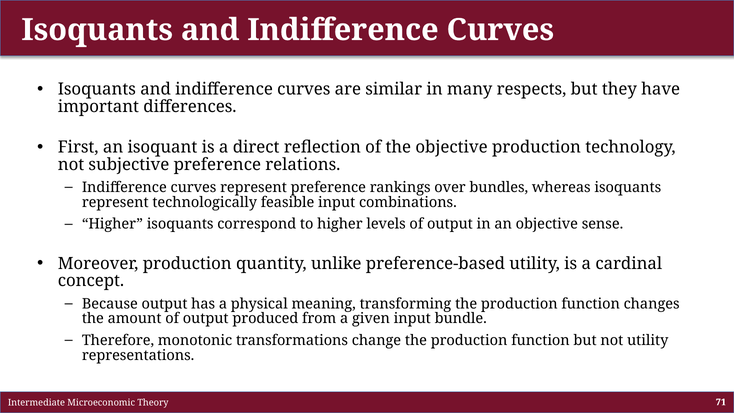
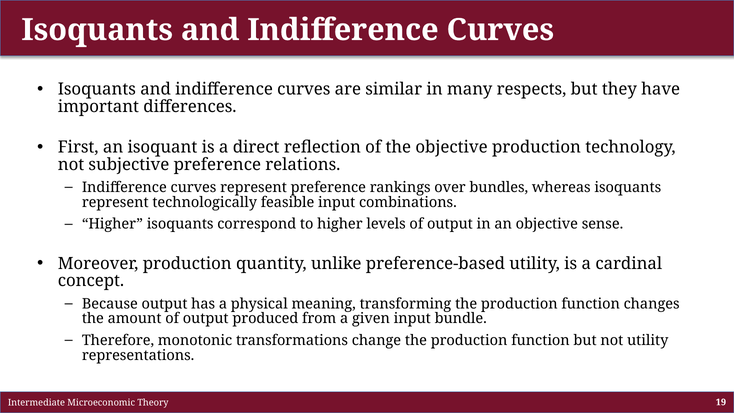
71: 71 -> 19
